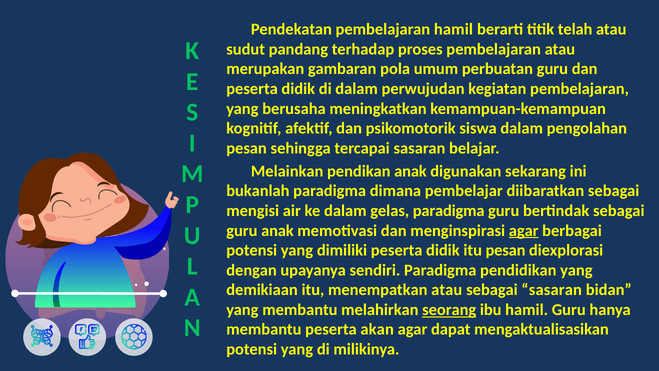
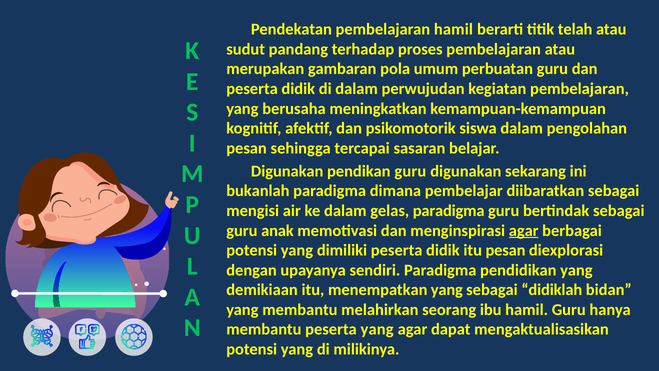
Melainkan at (287, 171): Melainkan -> Digunakan
pendikan anak: anak -> guru
menempatkan atau: atau -> yang
sebagai sasaran: sasaran -> didiklah
seorang underline: present -> none
peserta akan: akan -> yang
